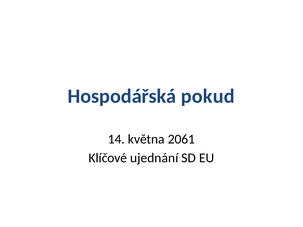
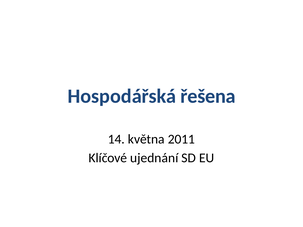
pokud: pokud -> řešena
2061: 2061 -> 2011
